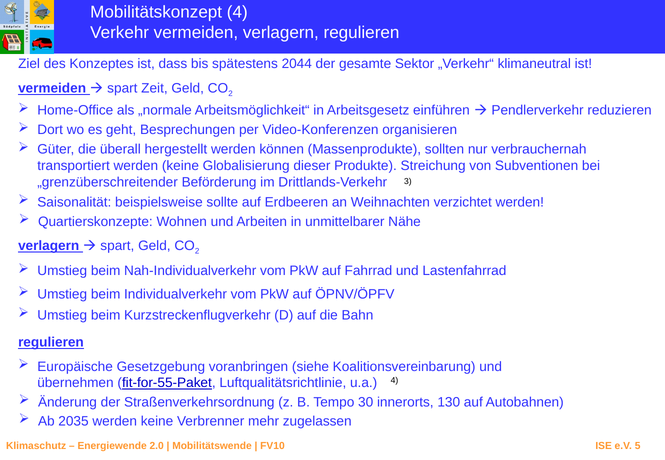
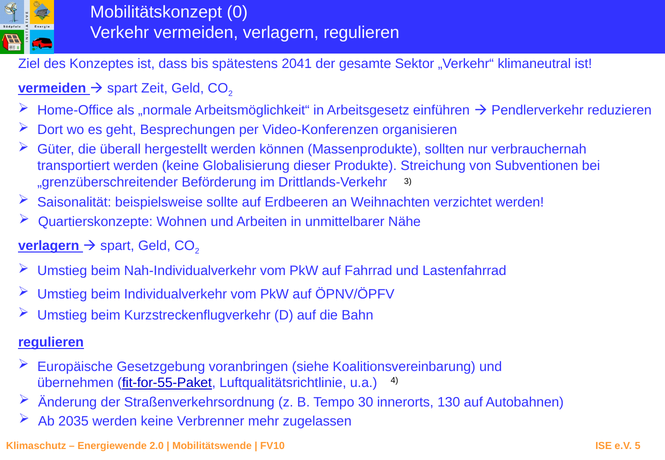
Mobilitätskonzept 4: 4 -> 0
2044: 2044 -> 2041
